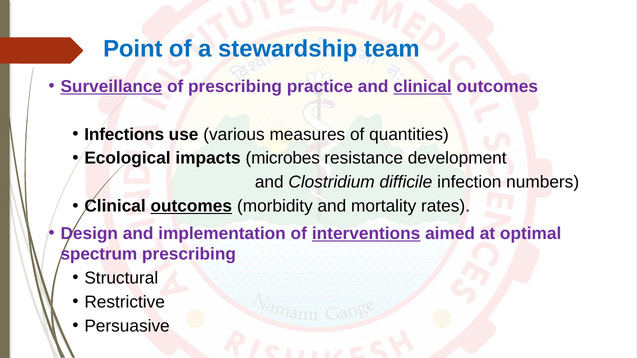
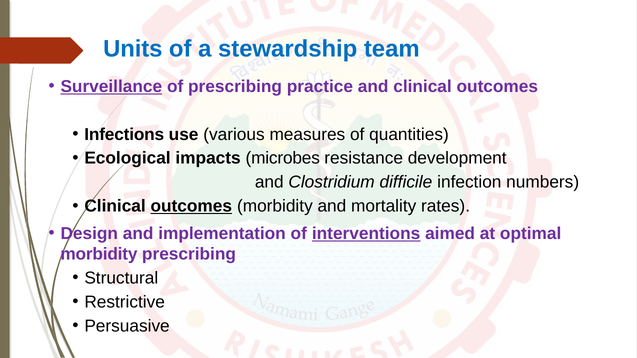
Point: Point -> Units
clinical at (423, 86) underline: present -> none
spectrum at (99, 254): spectrum -> morbidity
